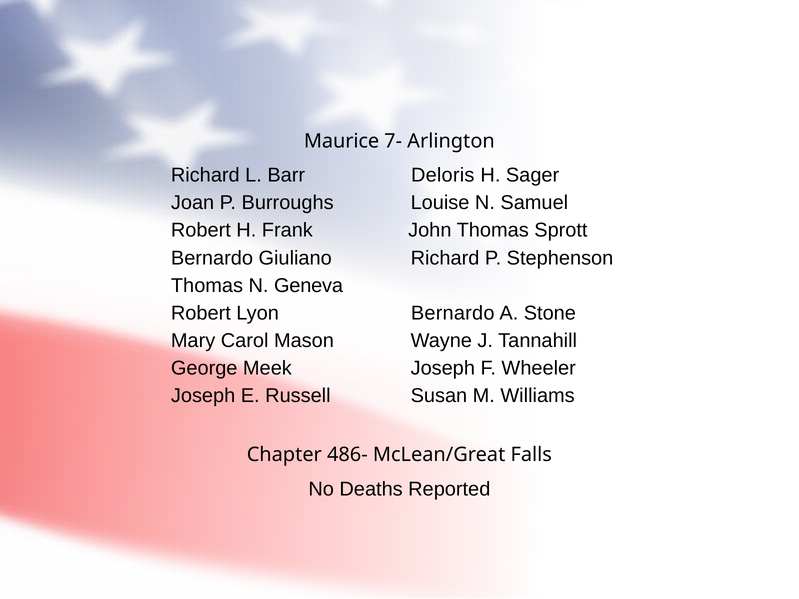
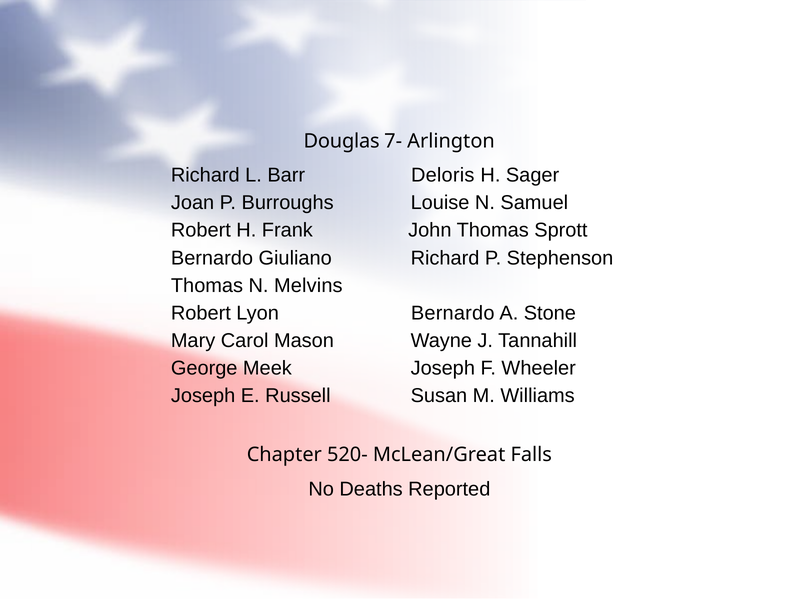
Maurice: Maurice -> Douglas
Geneva: Geneva -> Melvins
486-: 486- -> 520-
